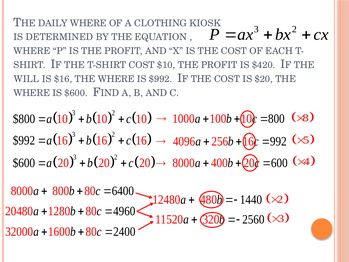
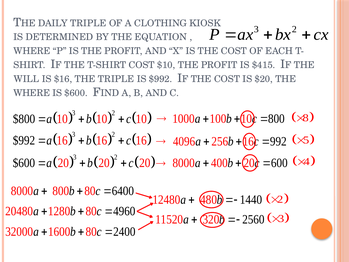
DAILY WHERE: WHERE -> TRIPLE
$420: $420 -> $415
$16 THE WHERE: WHERE -> TRIPLE
